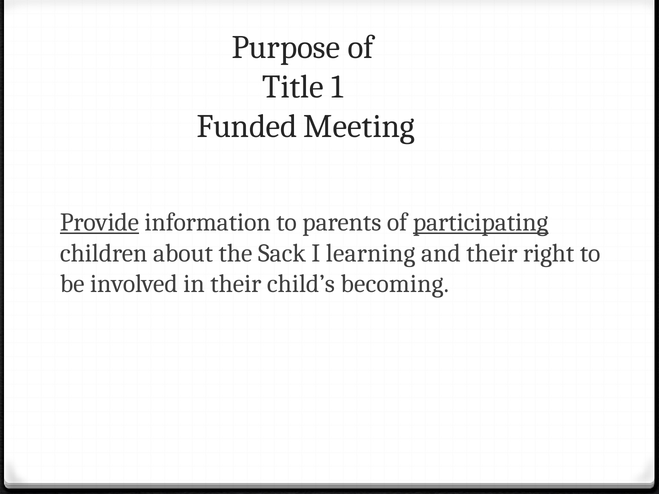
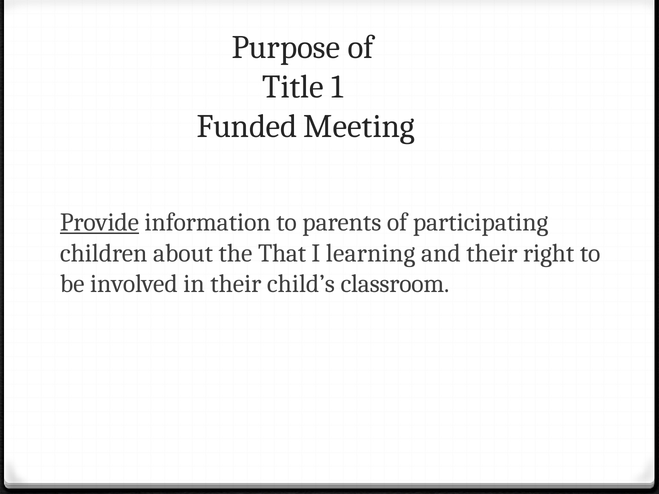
participating underline: present -> none
Sack: Sack -> That
becoming: becoming -> classroom
